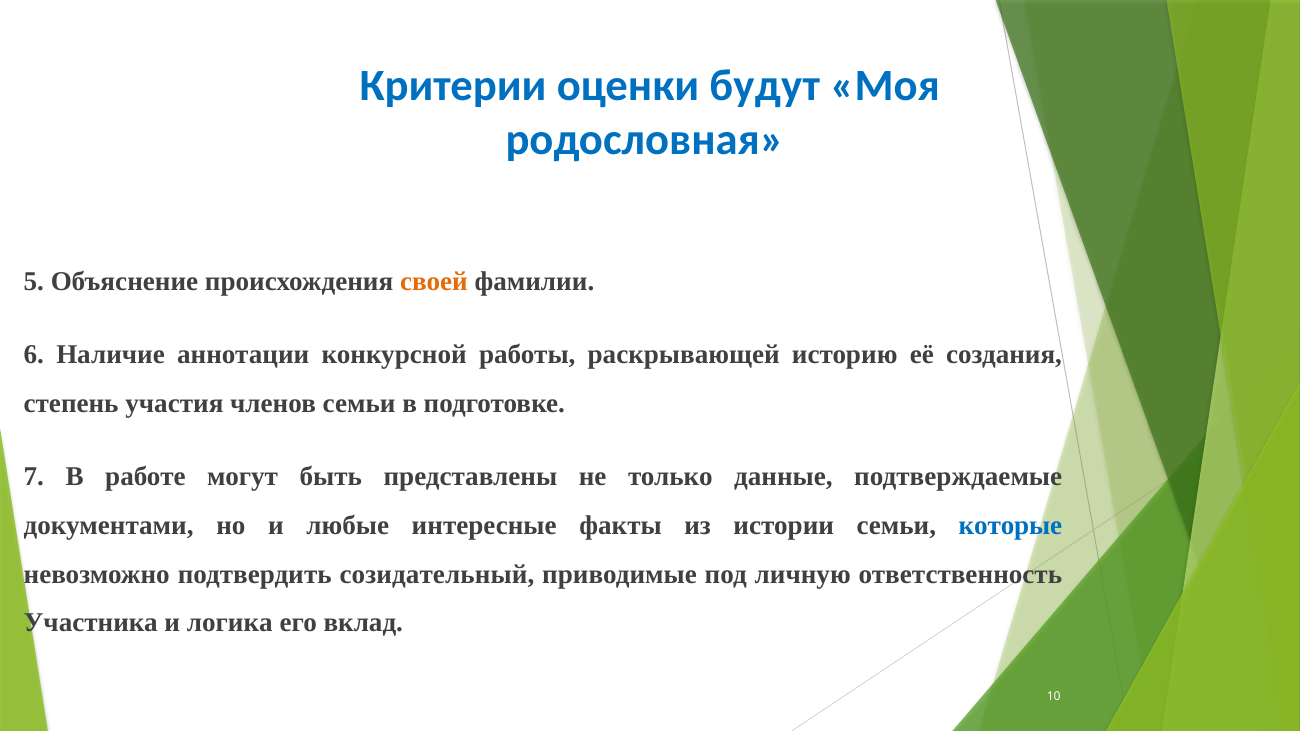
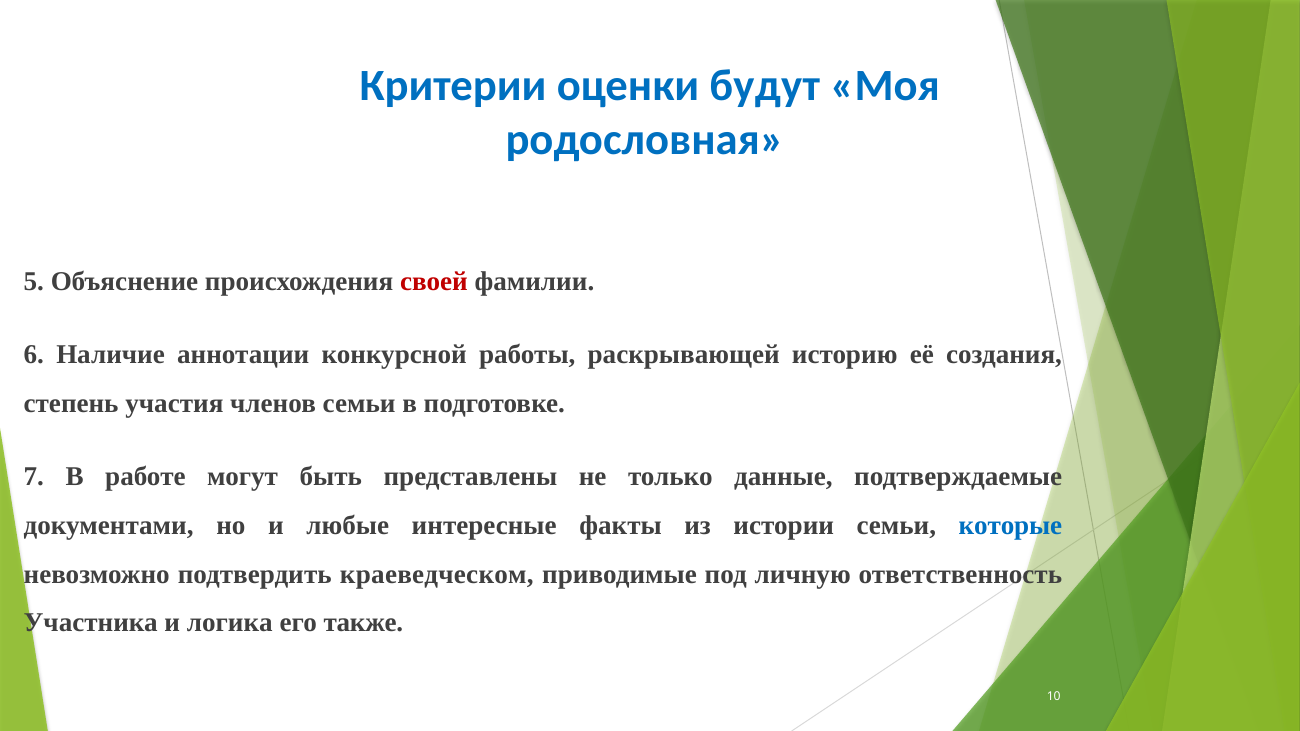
своей colour: orange -> red
созидательный: созидательный -> краеведческом
вклад: вклад -> также
